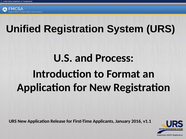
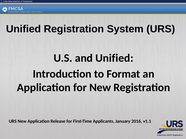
and Process: Process -> Unified
